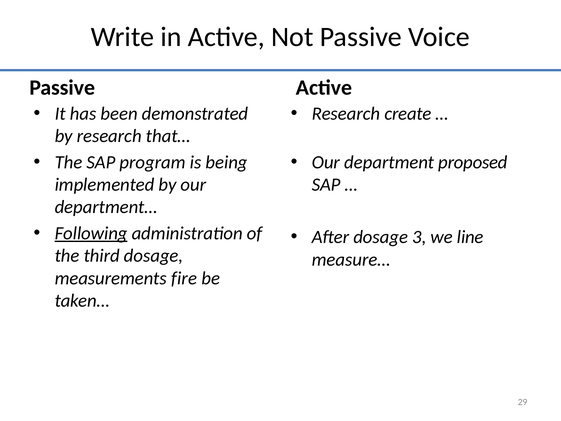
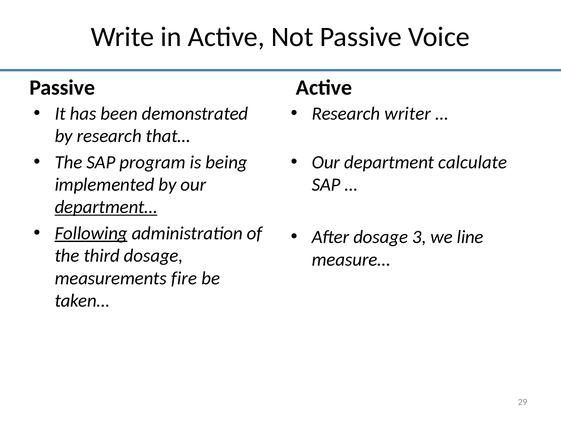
create: create -> writer
proposed: proposed -> calculate
department… underline: none -> present
